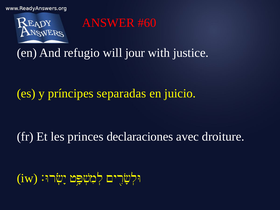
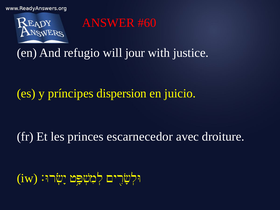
separadas: separadas -> dispersion
declaraciones: declaraciones -> escarnecedor
